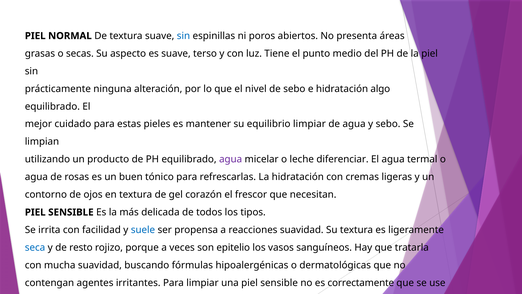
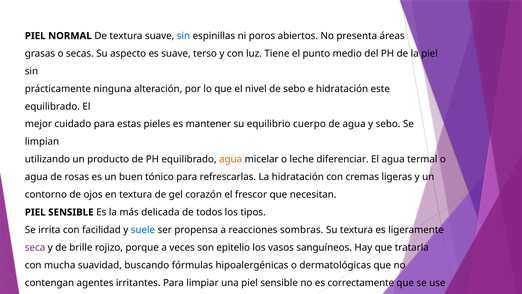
algo: algo -> este
equilibrio limpiar: limpiar -> cuerpo
agua at (231, 159) colour: purple -> orange
reacciones suavidad: suavidad -> sombras
seca colour: blue -> purple
de resto: resto -> brille
